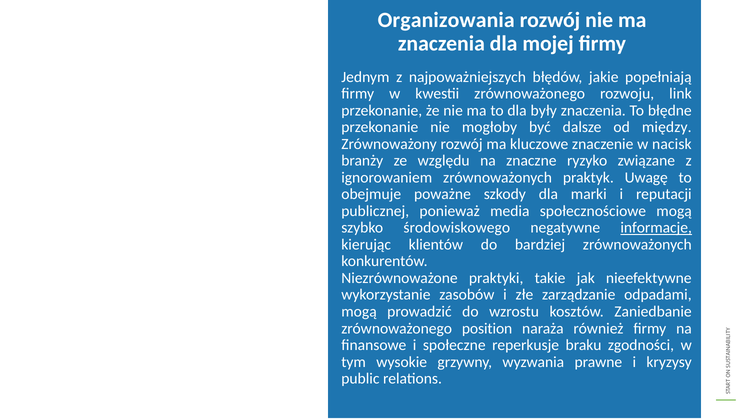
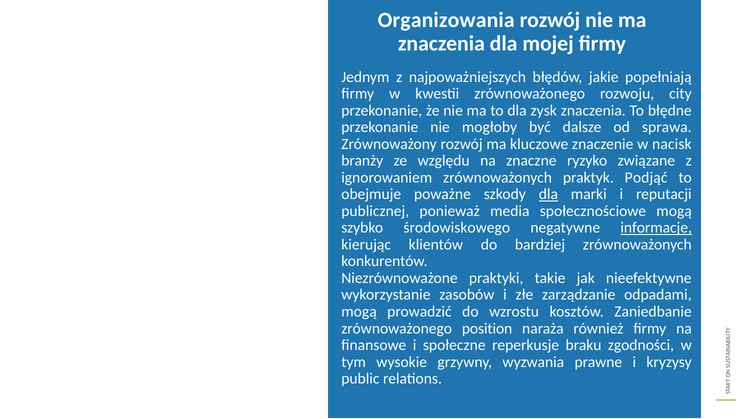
link: link -> city
były: były -> zysk
między: między -> sprawa
Uwagę: Uwagę -> Podjąć
dla at (548, 195) underline: none -> present
